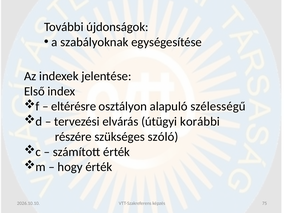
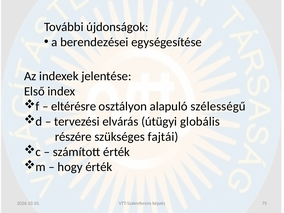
szabályoknak: szabályoknak -> berendezései
korábbi: korábbi -> globális
szóló: szóló -> fajtái
